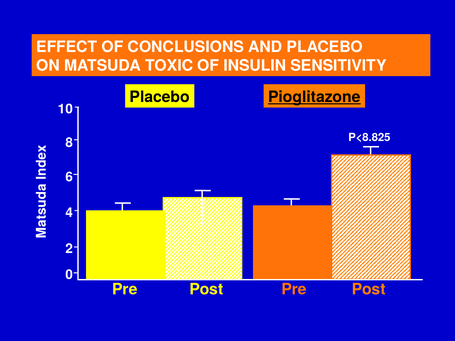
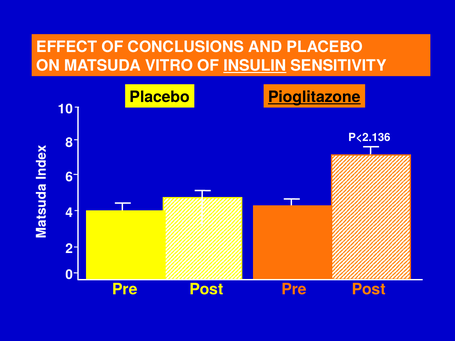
TOXIC: TOXIC -> VITRO
INSULIN underline: none -> present
P<8.825: P<8.825 -> P<2.136
